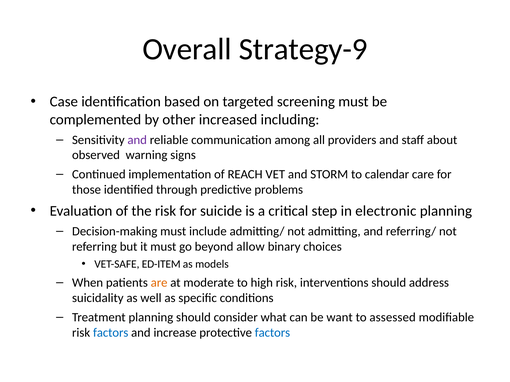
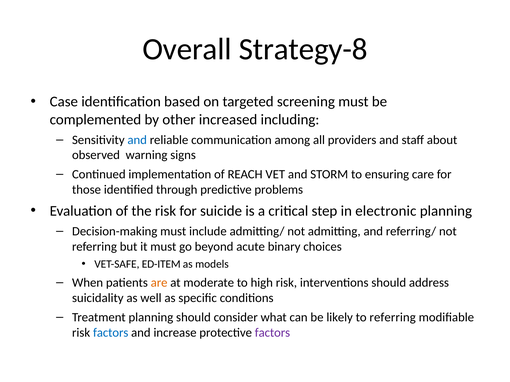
Strategy-9: Strategy-9 -> Strategy-8
and at (137, 140) colour: purple -> blue
calendar: calendar -> ensuring
allow: allow -> acute
want: want -> likely
to assessed: assessed -> referring
factors at (272, 333) colour: blue -> purple
